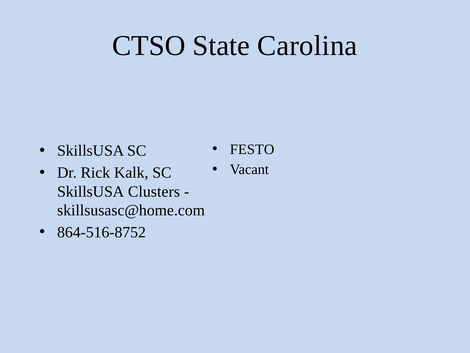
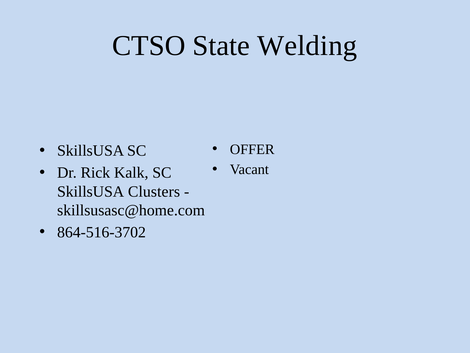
Carolina: Carolina -> Welding
FESTO: FESTO -> OFFER
864-516-8752: 864-516-8752 -> 864-516-3702
